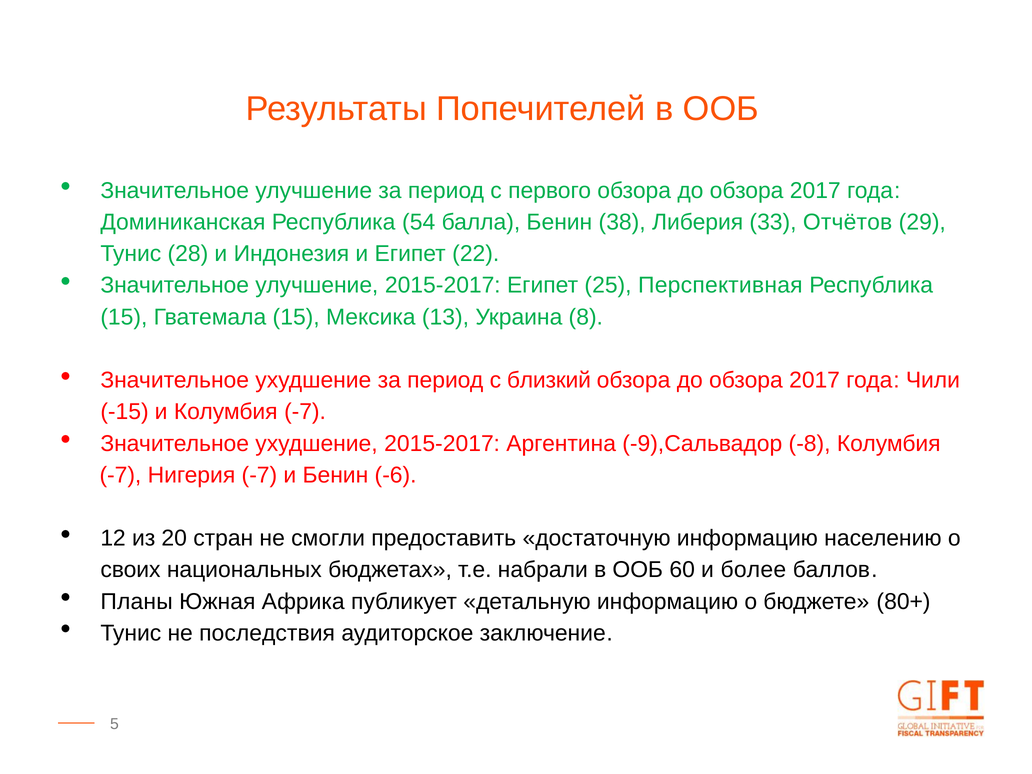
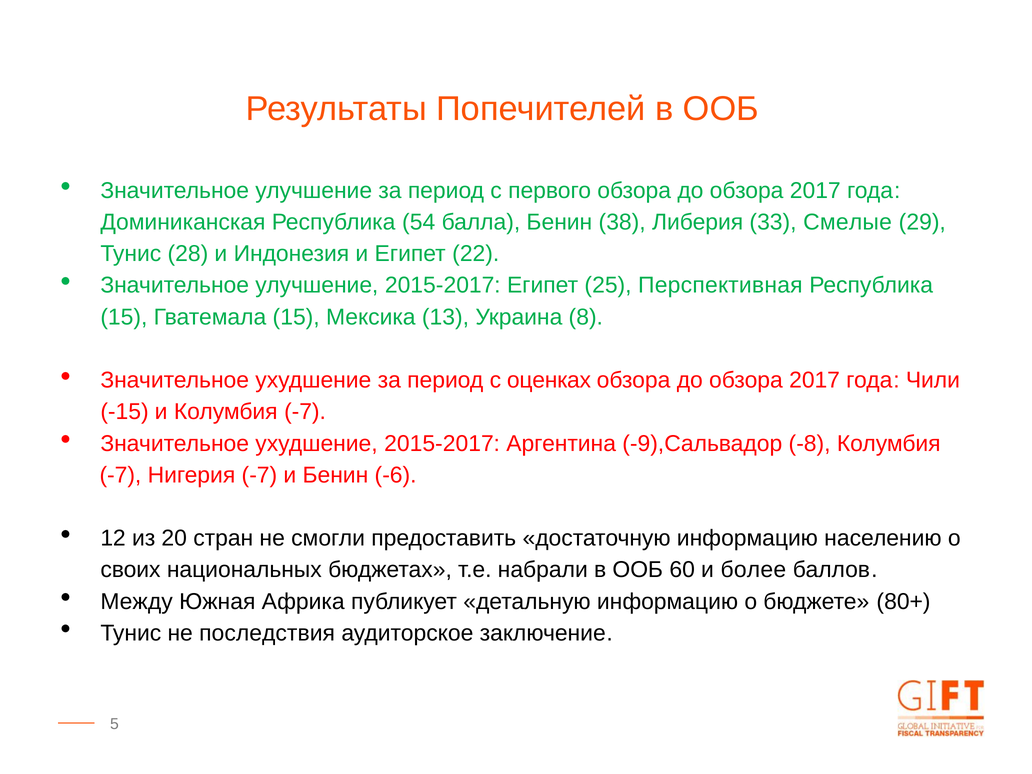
Отчётов: Отчётов -> Смелые
близкий: близкий -> оценках
Планы: Планы -> Между
